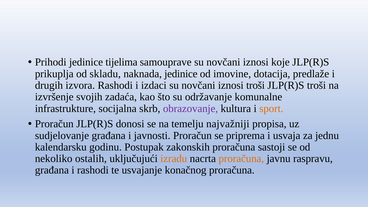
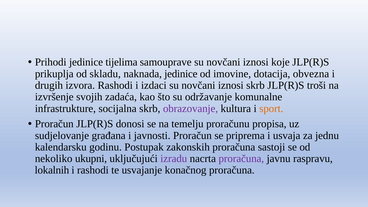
predlaže: predlaže -> obvezna
iznosi troši: troši -> skrb
najvažniji: najvažniji -> proračunu
ostalih: ostalih -> ukupni
izradu colour: orange -> purple
proračuna at (241, 159) colour: orange -> purple
građana at (52, 170): građana -> lokalnih
